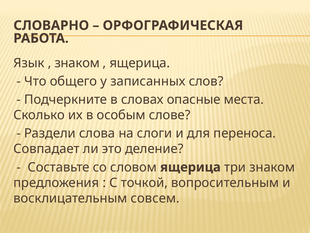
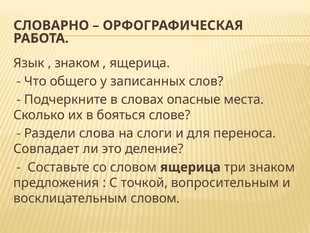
особым: особым -> бояться
восклицательным совсем: совсем -> словом
